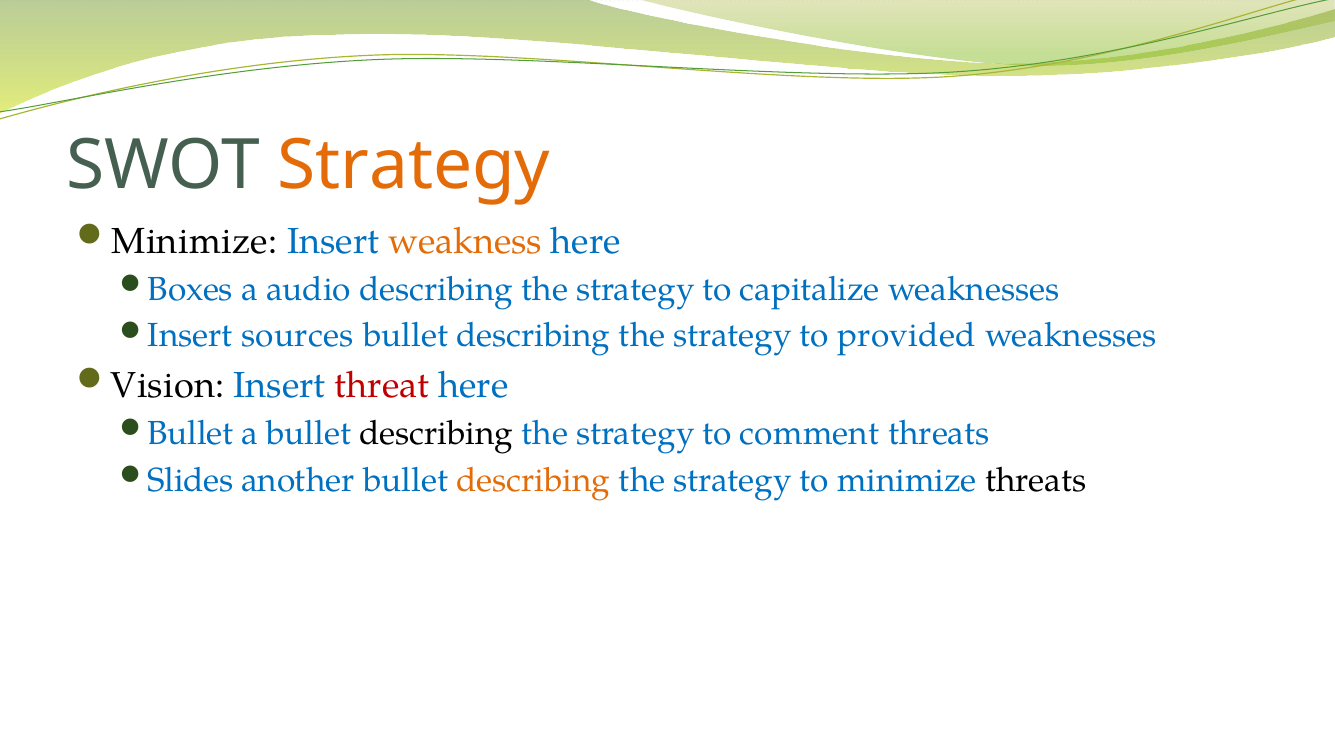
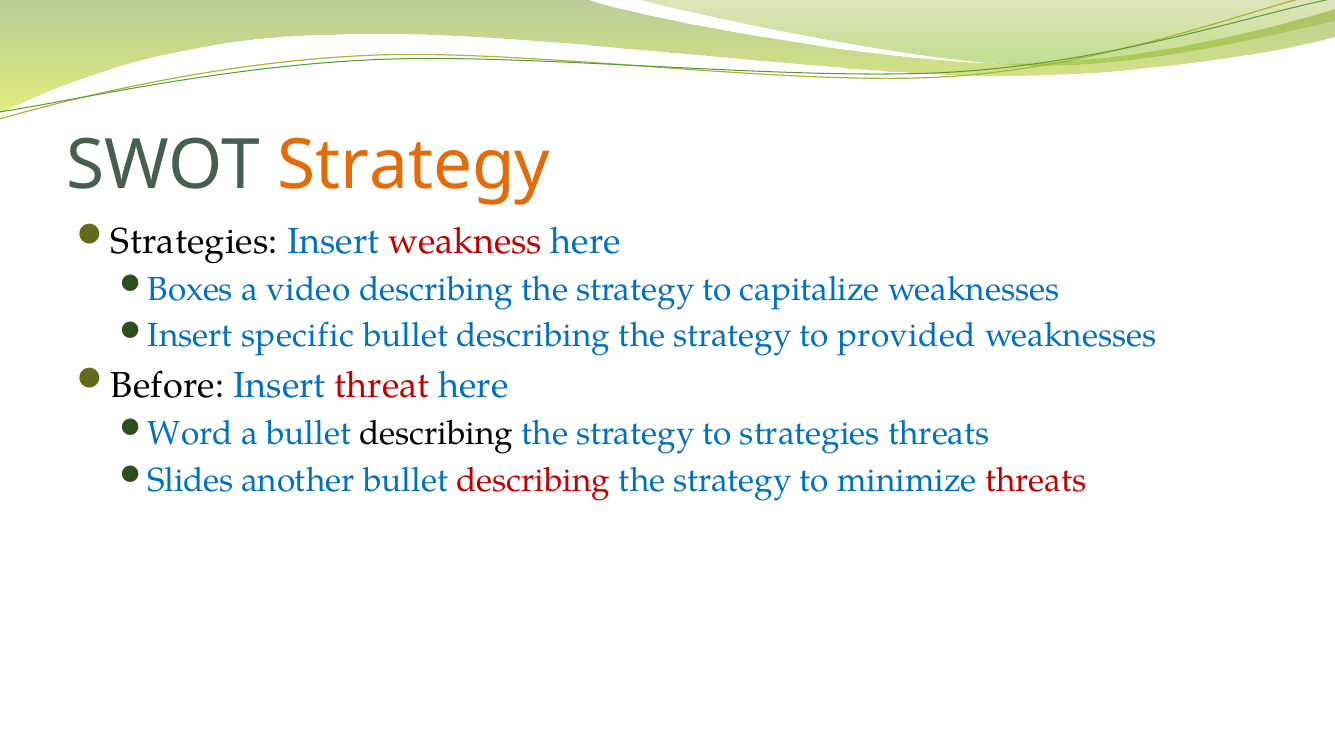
Minimize at (194, 241): Minimize -> Strategies
weakness colour: orange -> red
audio: audio -> video
sources: sources -> specific
Vision: Vision -> Before
Bullet at (191, 433): Bullet -> Word
to comment: comment -> strategies
describing at (533, 480) colour: orange -> red
threats at (1036, 480) colour: black -> red
